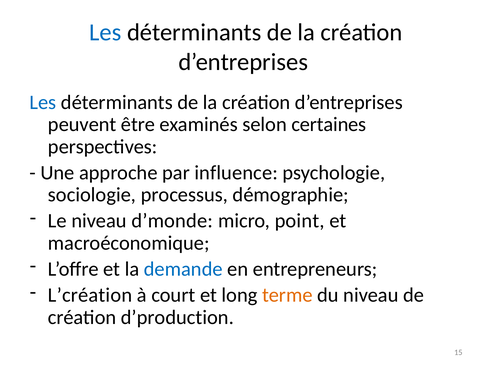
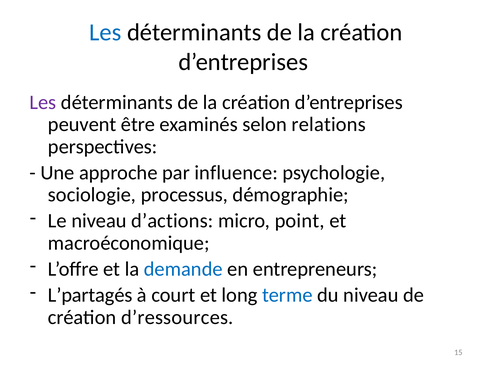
Les at (43, 102) colour: blue -> purple
certaines: certaines -> relations
d’monde: d’monde -> d’actions
L’création: L’création -> L’partagés
terme colour: orange -> blue
d’production: d’production -> d’ressources
